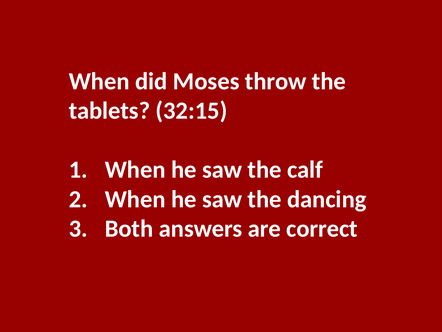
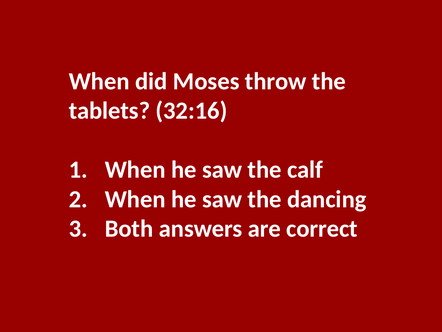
32:15: 32:15 -> 32:16
